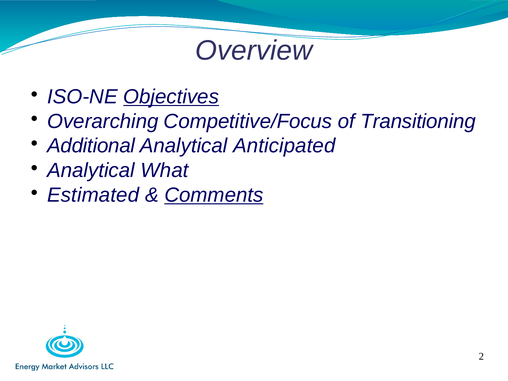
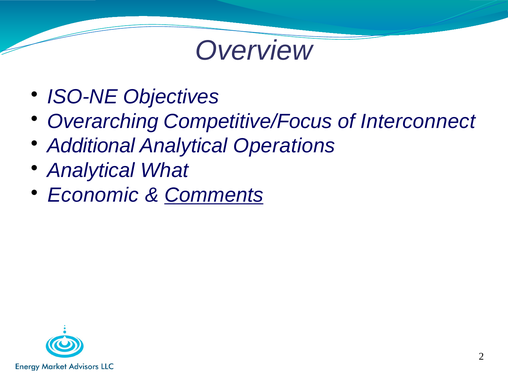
Objectives underline: present -> none
Transitioning: Transitioning -> Interconnect
Anticipated: Anticipated -> Operations
Estimated: Estimated -> Economic
